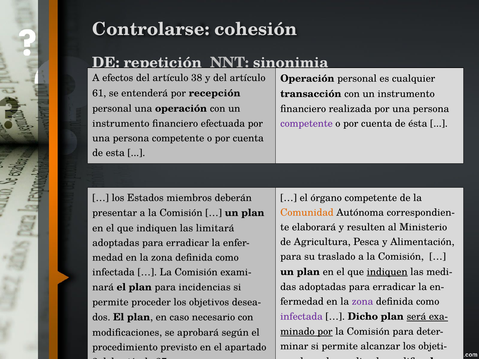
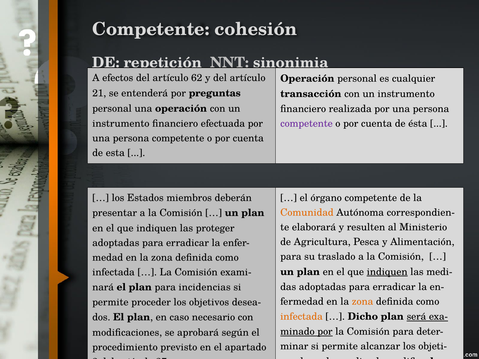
Controlarse at (151, 29): Controlarse -> Competente
38: 38 -> 62
61: 61 -> 21
recepción: recepción -> preguntas
limitará: limitará -> proteger
zona at (363, 302) colour: purple -> orange
infectada at (302, 317) colour: purple -> orange
